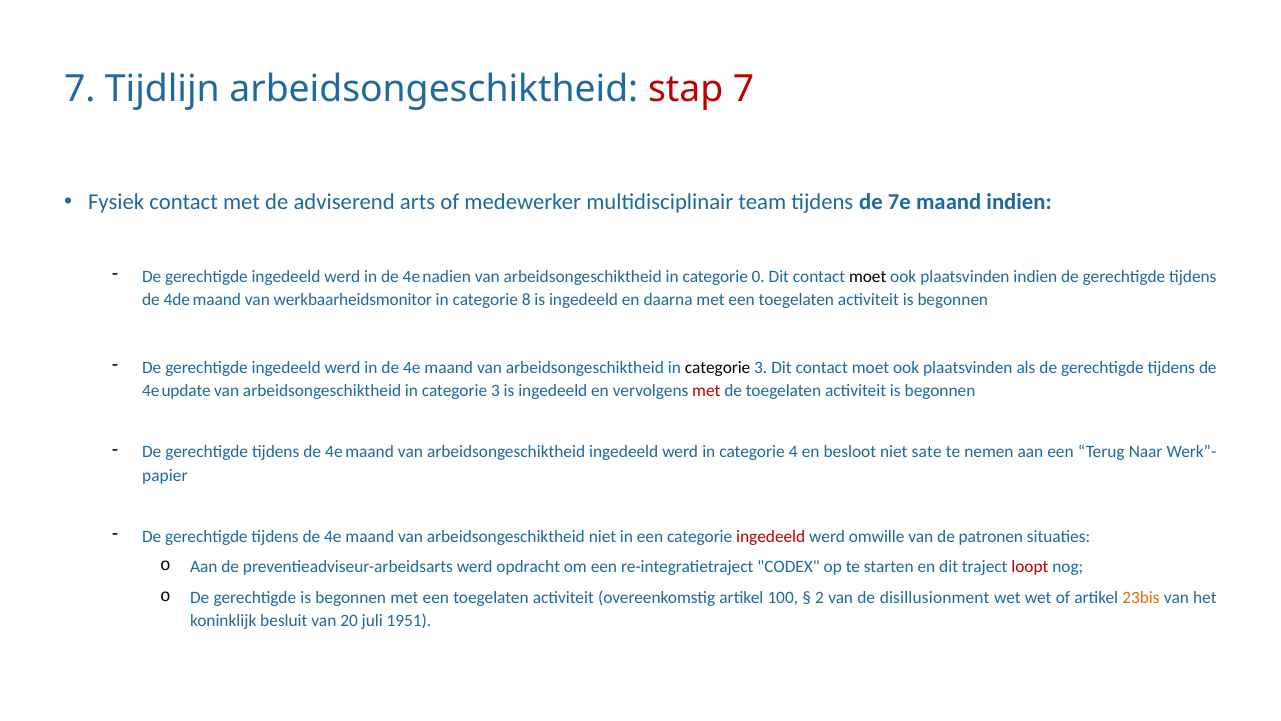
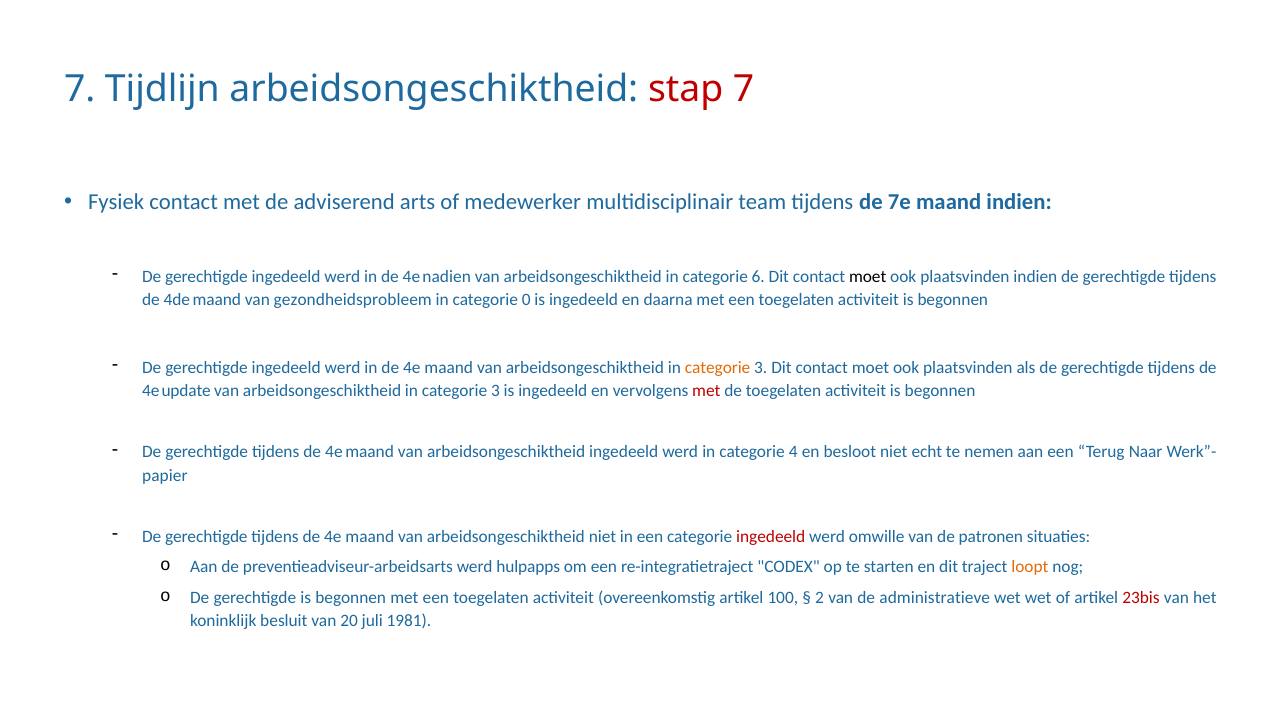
0: 0 -> 6
werkbaarheidsmonitor: werkbaarheidsmonitor -> gezondheidsprobleem
8: 8 -> 0
categorie at (718, 367) colour: black -> orange
sate: sate -> echt
opdracht: opdracht -> hulpapps
loopt colour: red -> orange
disillusionment: disillusionment -> administratieve
23bis colour: orange -> red
1951: 1951 -> 1981
